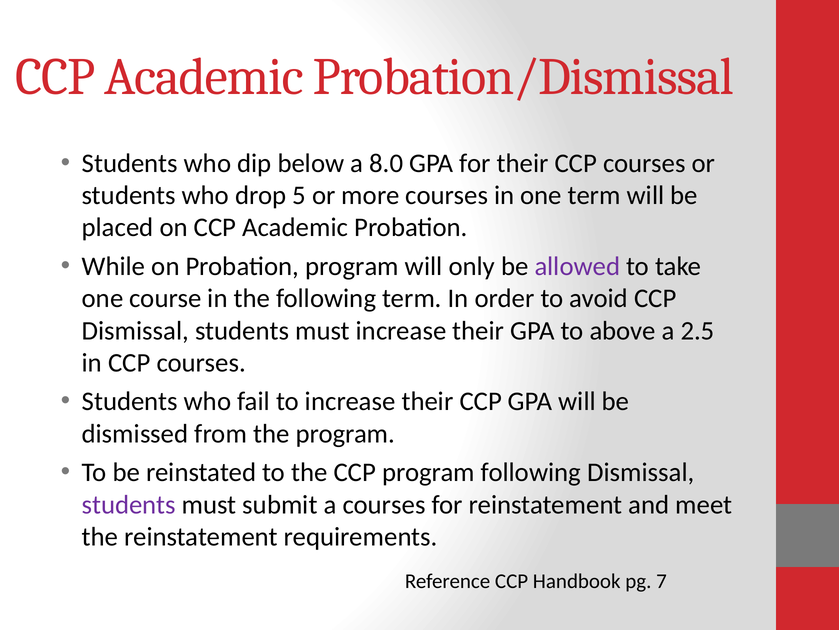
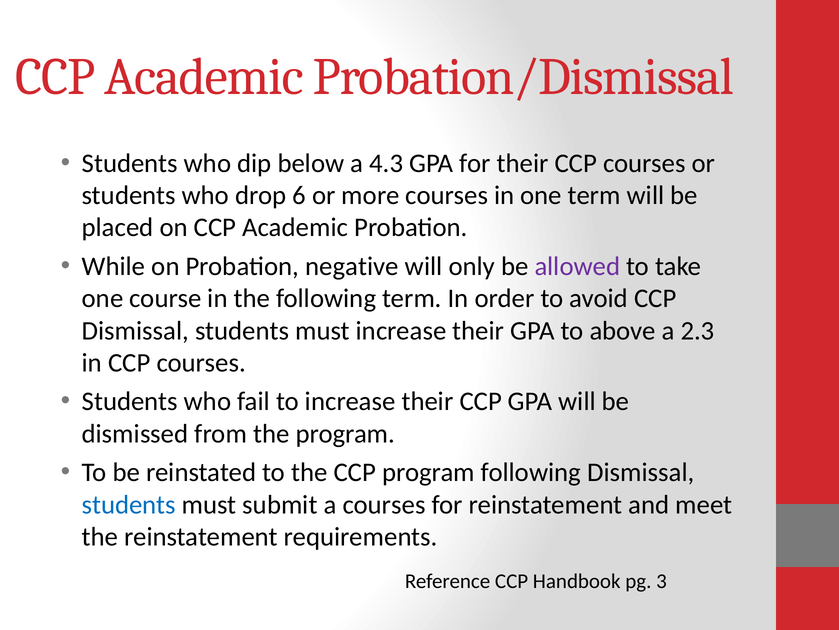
8.0: 8.0 -> 4.3
5: 5 -> 6
Probation program: program -> negative
2.5: 2.5 -> 2.3
students at (129, 504) colour: purple -> blue
7: 7 -> 3
